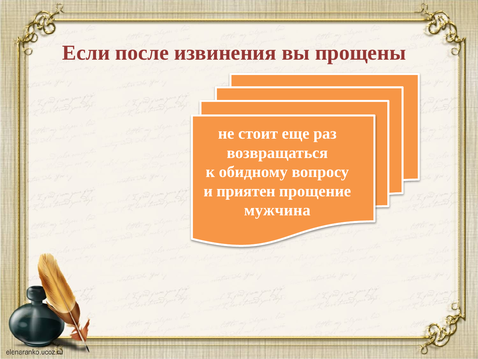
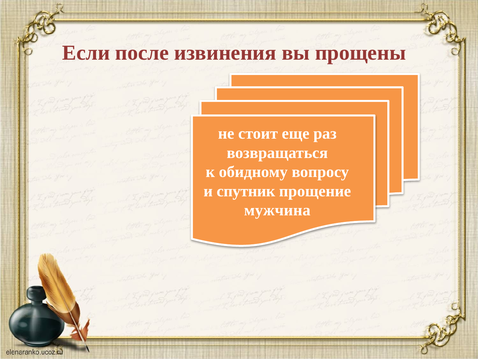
приятен: приятен -> спутник
